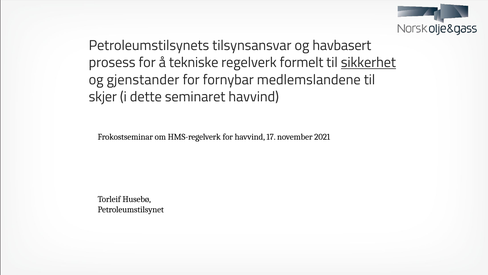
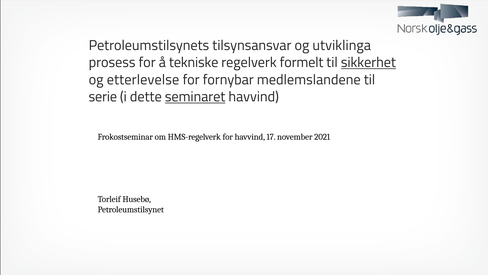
havbasert: havbasert -> utviklinga
gjenstander: gjenstander -> etterlevelse
skjer: skjer -> serie
seminaret underline: none -> present
